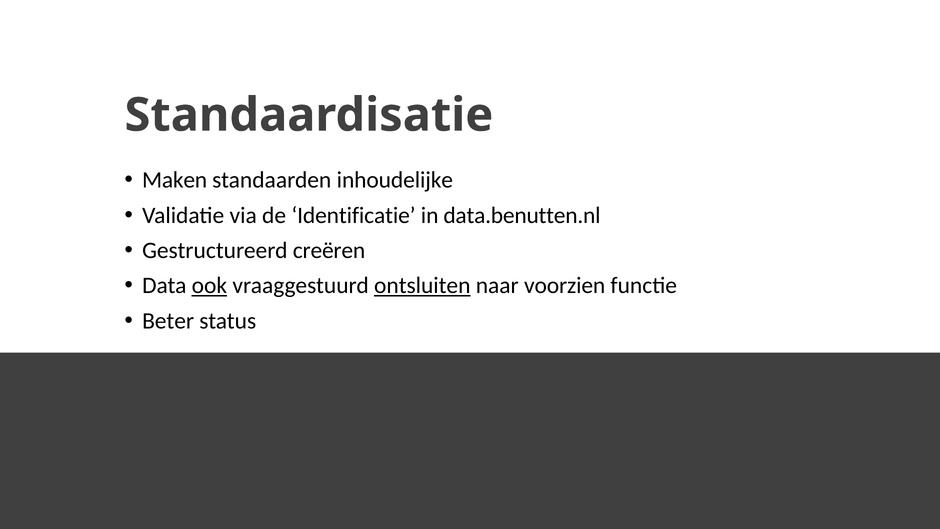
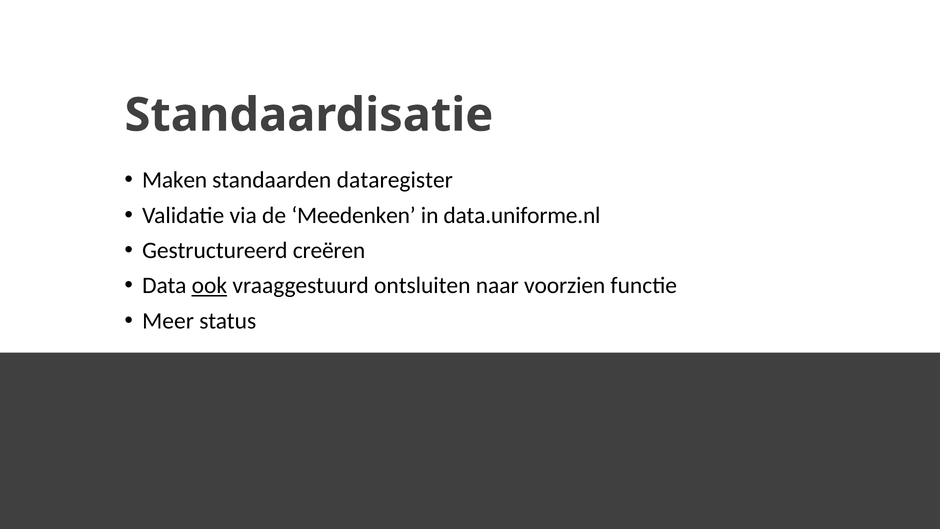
inhoudelijke: inhoudelijke -> dataregister
Identificatie: Identificatie -> Meedenken
data.benutten.nl: data.benutten.nl -> data.uniforme.nl
ontsluiten underline: present -> none
Beter: Beter -> Meer
